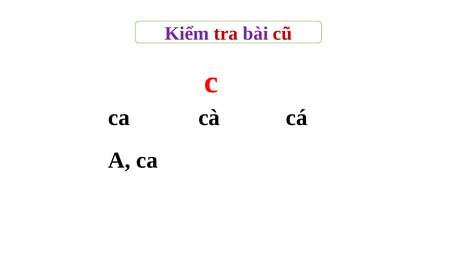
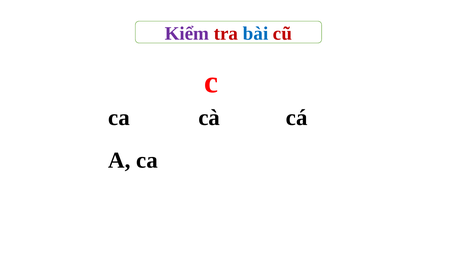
bài colour: purple -> blue
